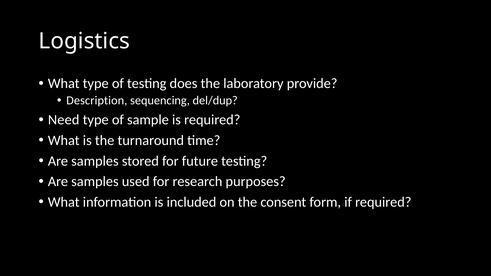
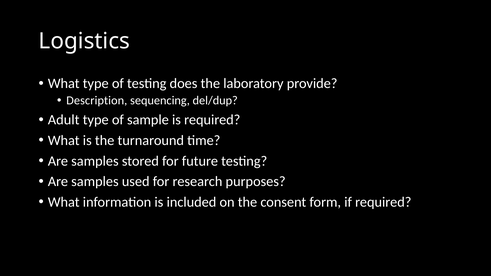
Need: Need -> Adult
